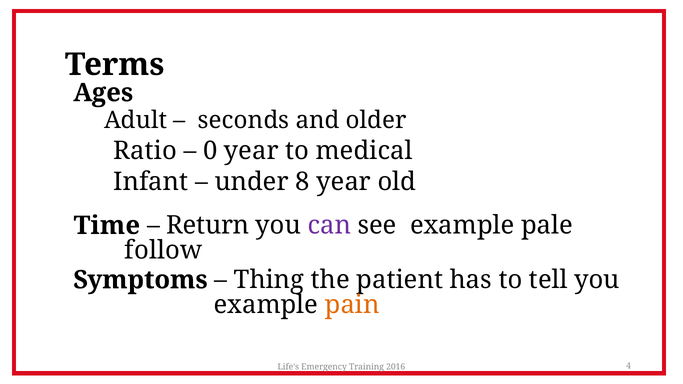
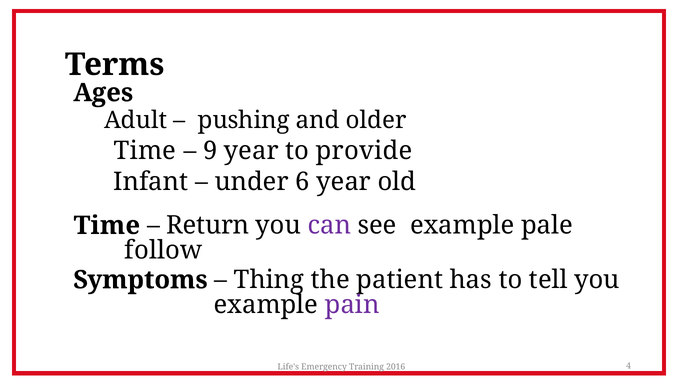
seconds: seconds -> pushing
Ratio at (145, 151): Ratio -> Time
0: 0 -> 9
medical: medical -> provide
8: 8 -> 6
pain colour: orange -> purple
